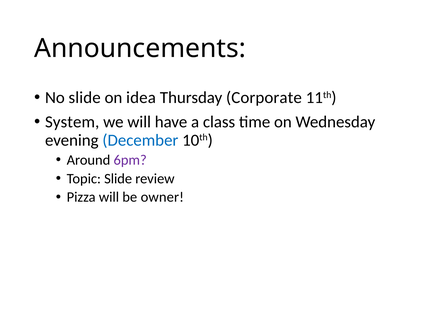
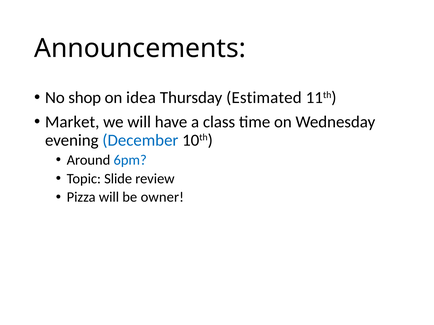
No slide: slide -> shop
Corporate: Corporate -> Estimated
System: System -> Market
6pm colour: purple -> blue
